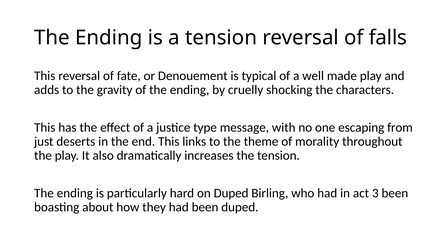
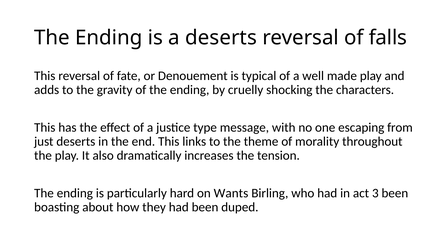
a tension: tension -> deserts
on Duped: Duped -> Wants
